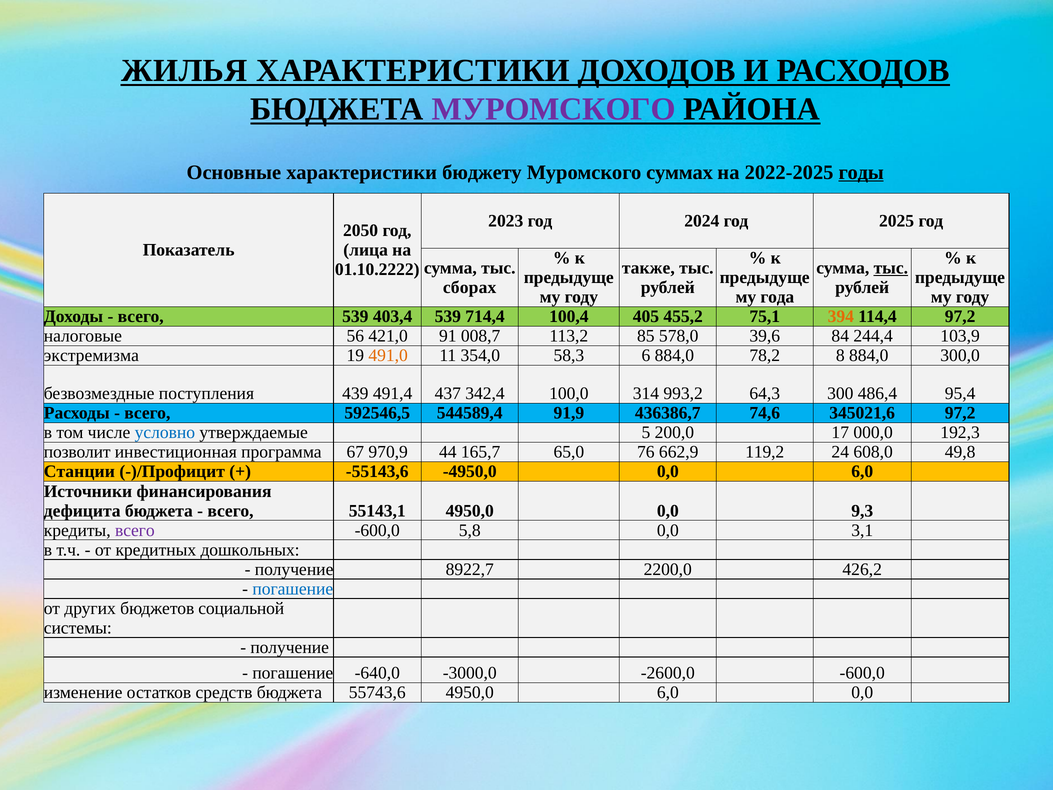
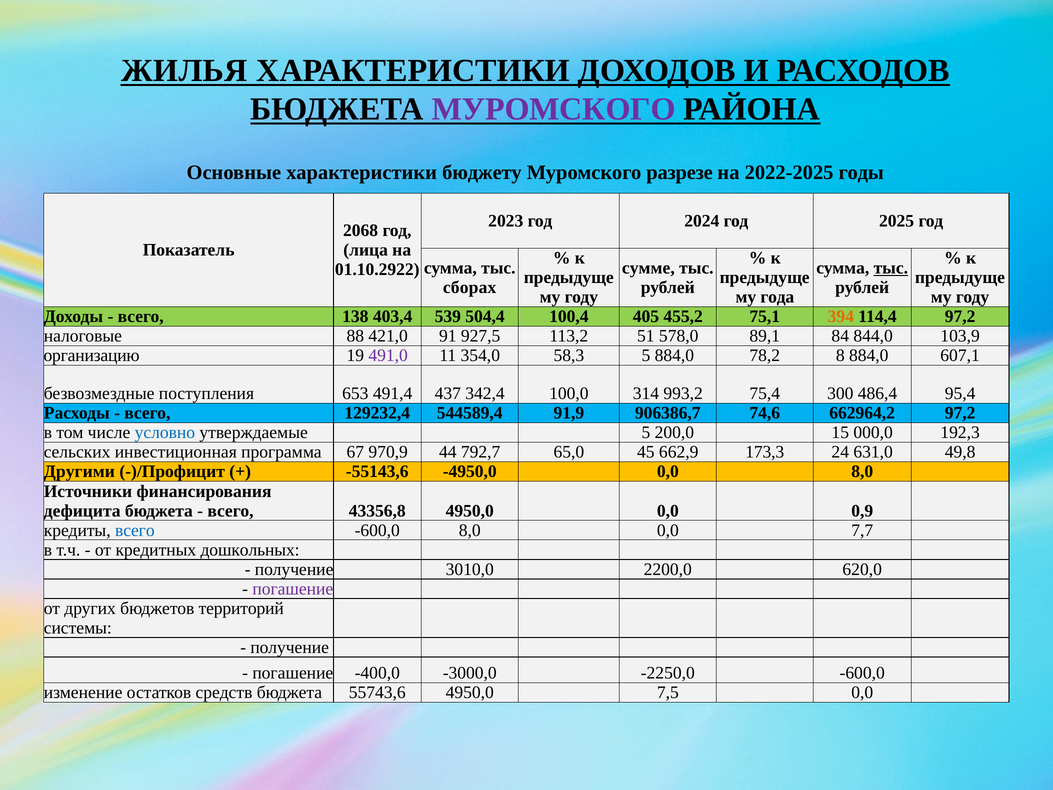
суммах: суммах -> разрезе
годы underline: present -> none
2050: 2050 -> 2068
также: также -> сумме
01.10.2222: 01.10.2222 -> 01.10.2922
всего 539: 539 -> 138
714,4: 714,4 -> 504,4
56: 56 -> 88
008,7: 008,7 -> 927,5
85: 85 -> 51
39,6: 39,6 -> 89,1
244,4: 244,4 -> 844,0
экстремизма: экстремизма -> организацию
491,0 colour: orange -> purple
58,3 6: 6 -> 5
300,0: 300,0 -> 607,1
439: 439 -> 653
64,3: 64,3 -> 75,4
592546,5: 592546,5 -> 129232,4
436386,7: 436386,7 -> 906386,7
345021,6: 345021,6 -> 662964,2
17: 17 -> 15
позволит: позволит -> сельских
165,7: 165,7 -> 792,7
76: 76 -> 45
119,2: 119,2 -> 173,3
608,0: 608,0 -> 631,0
Станции: Станции -> Другими
0,0 6,0: 6,0 -> 8,0
55143,1: 55143,1 -> 43356,8
9,3: 9,3 -> 0,9
всего at (135, 530) colour: purple -> blue
-600,0 5,8: 5,8 -> 8,0
3,1: 3,1 -> 7,7
8922,7: 8922,7 -> 3010,0
426,2: 426,2 -> 620,0
погашение at (293, 589) colour: blue -> purple
социальной: социальной -> территорий
-640,0: -640,0 -> -400,0
-2600,0: -2600,0 -> -2250,0
4950,0 6,0: 6,0 -> 7,5
